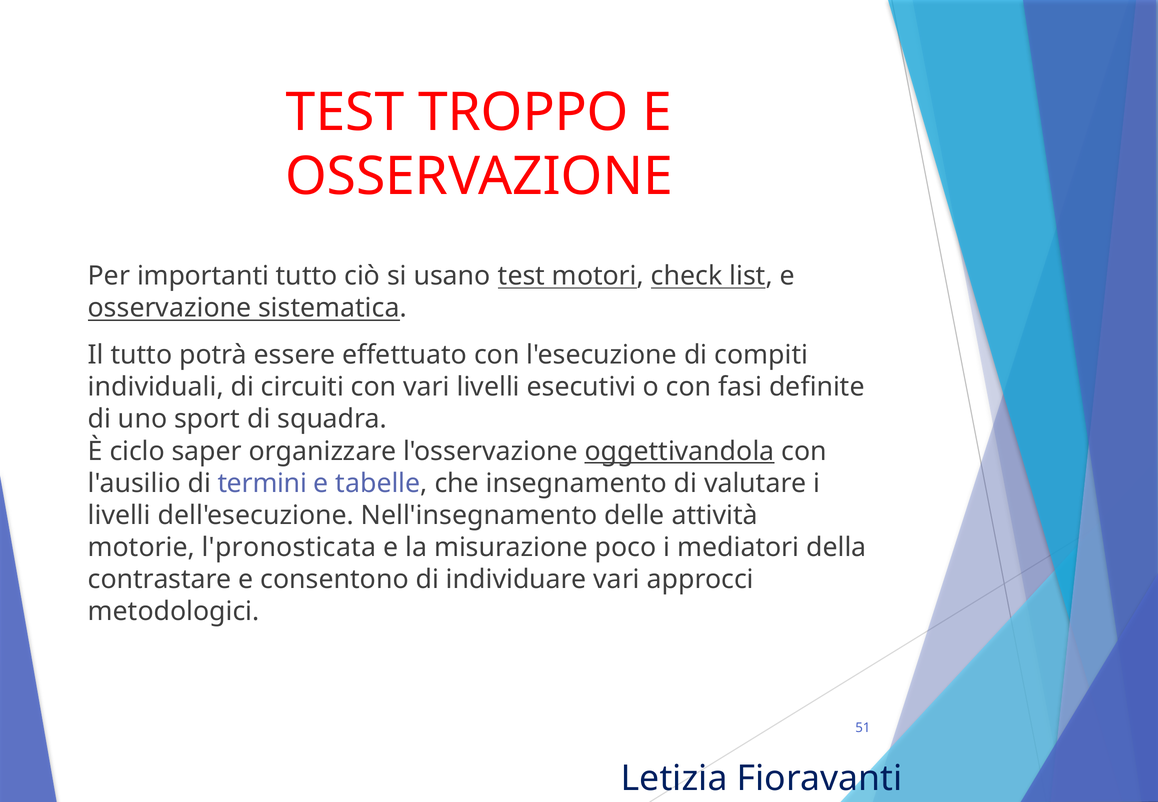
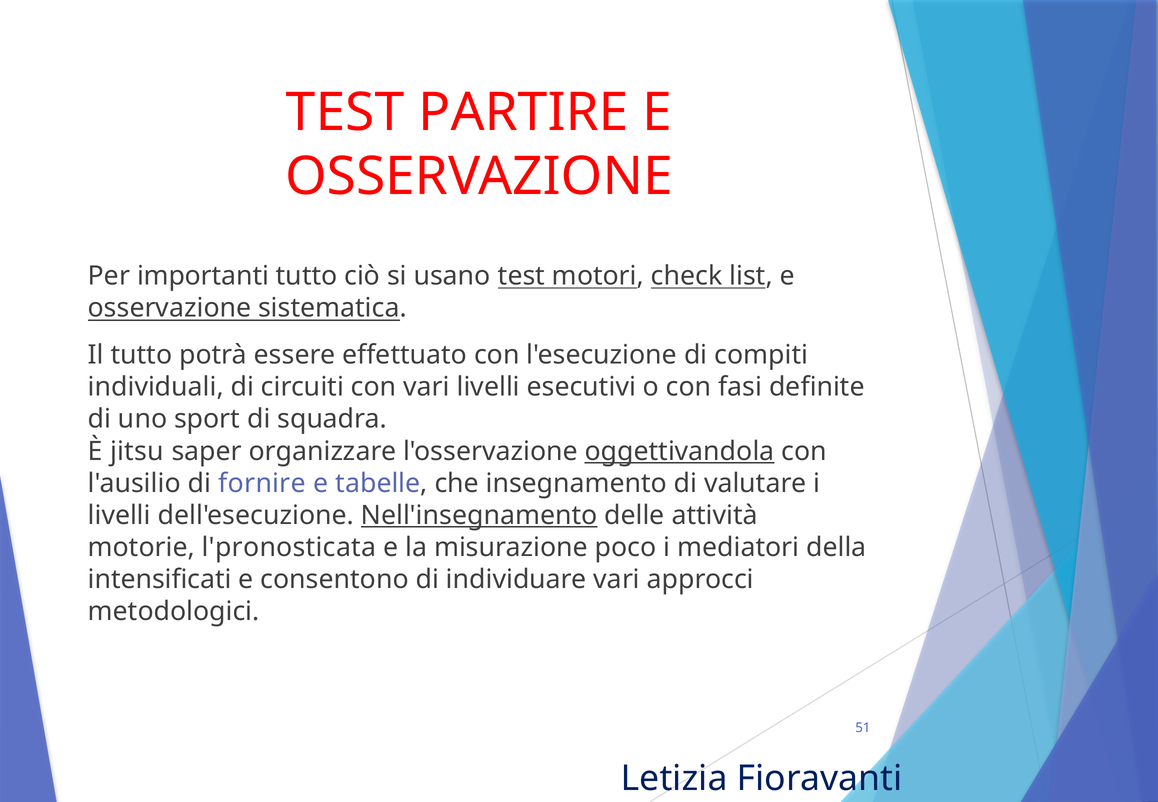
TROPPO: TROPPO -> PARTIRE
ciclo: ciclo -> jitsu
termini: termini -> fornire
Nell'insegnamento underline: none -> present
contrastare: contrastare -> intensificati
